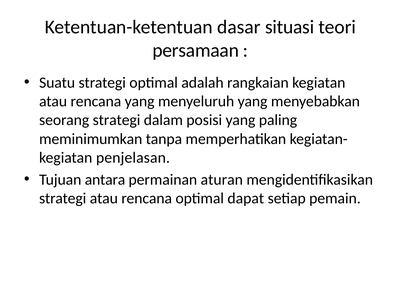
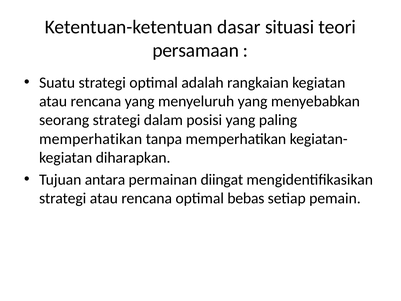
meminimumkan at (91, 139): meminimumkan -> memperhatikan
penjelasan: penjelasan -> diharapkan
aturan: aturan -> diingat
dapat: dapat -> bebas
